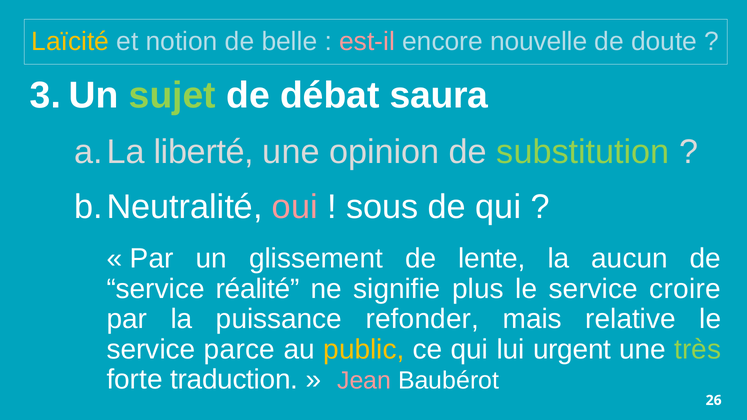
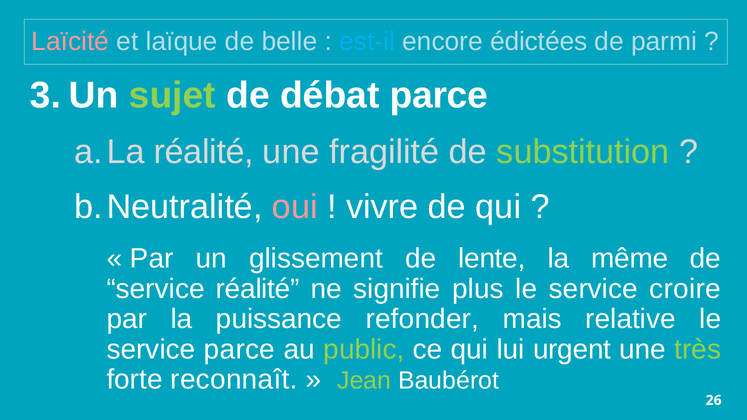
Laïcité colour: yellow -> pink
notion: notion -> laïque
est-il colour: pink -> light blue
nouvelle: nouvelle -> édictées
doute: doute -> parmi
débat saura: saura -> parce
liberté at (204, 152): liberté -> réalité
opinion: opinion -> fragilité
sous: sous -> vivre
aucun: aucun -> même
public colour: yellow -> light green
traduction: traduction -> reconnaît
Jean colour: pink -> light green
